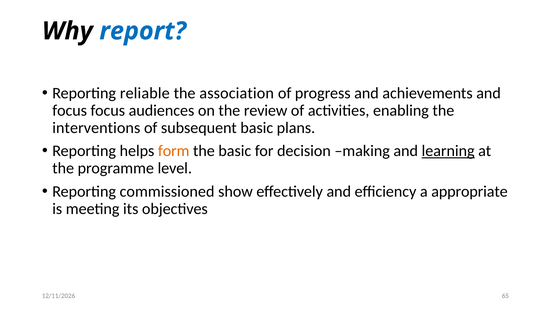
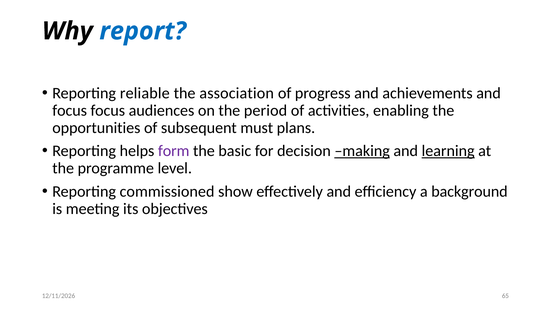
review: review -> period
interventions: interventions -> opportunities
subsequent basic: basic -> must
form colour: orange -> purple
making underline: none -> present
appropriate: appropriate -> background
